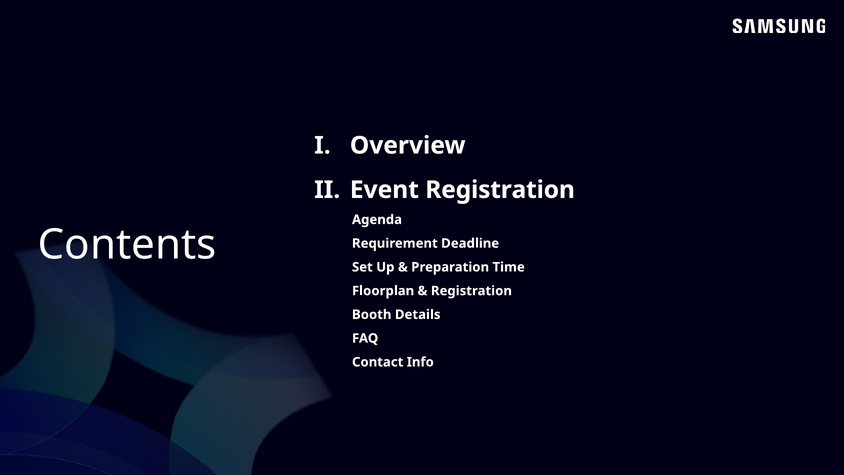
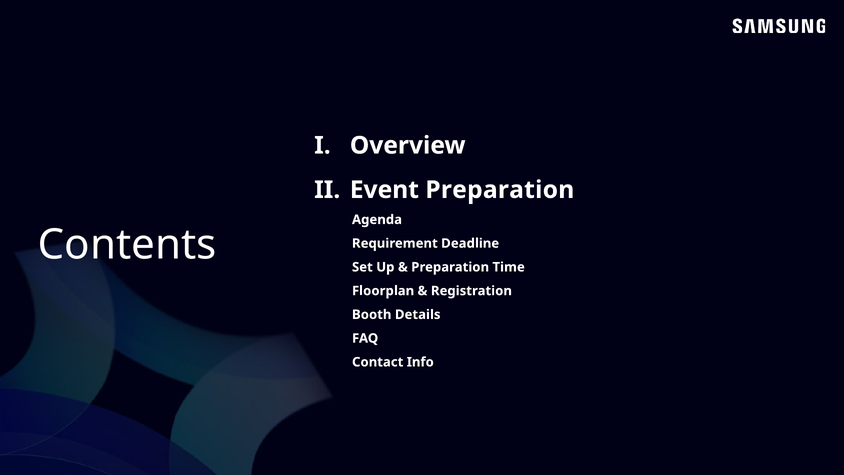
Event Registration: Registration -> Preparation
